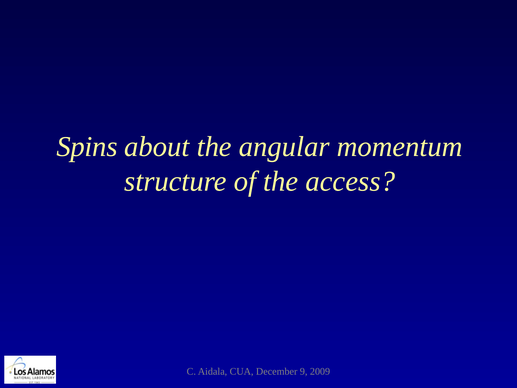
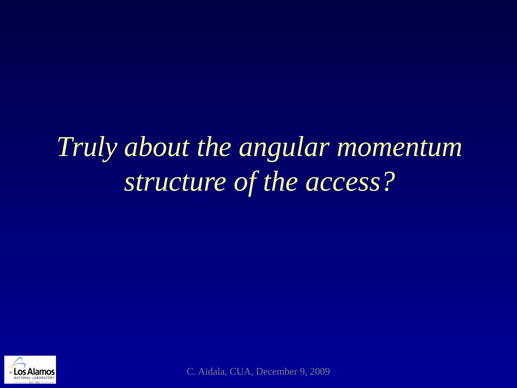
Spins: Spins -> Truly
